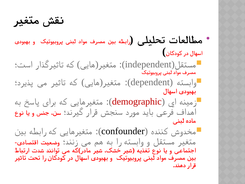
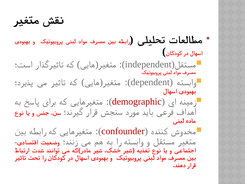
confounder colour: black -> red
